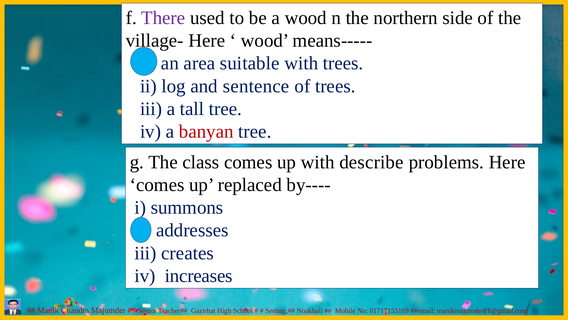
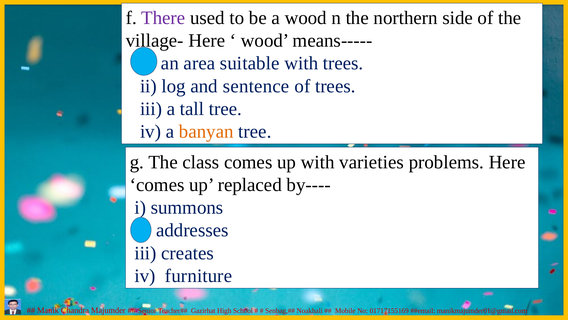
banyan colour: red -> orange
describe: describe -> varieties
increases: increases -> furniture
